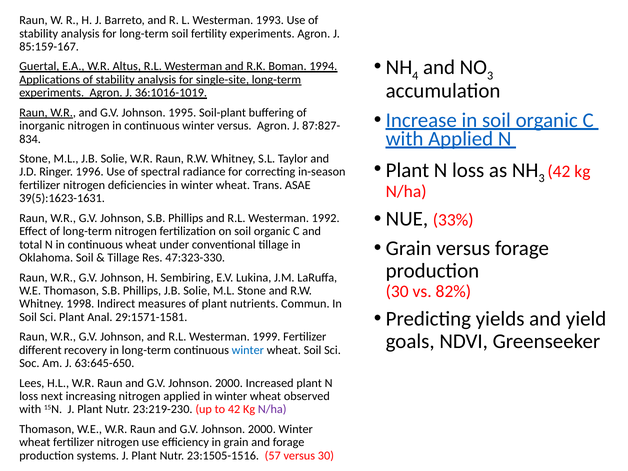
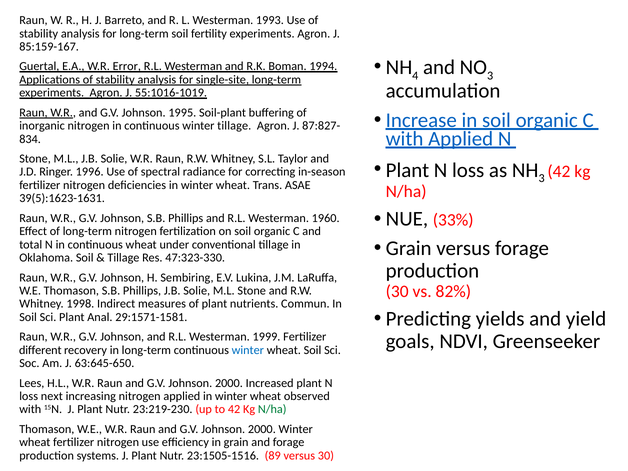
Altus: Altus -> Error
36:1016-1019: 36:1016-1019 -> 55:1016-1019
winter versus: versus -> tillage
1992: 1992 -> 1960
N/ha at (272, 409) colour: purple -> green
57: 57 -> 89
